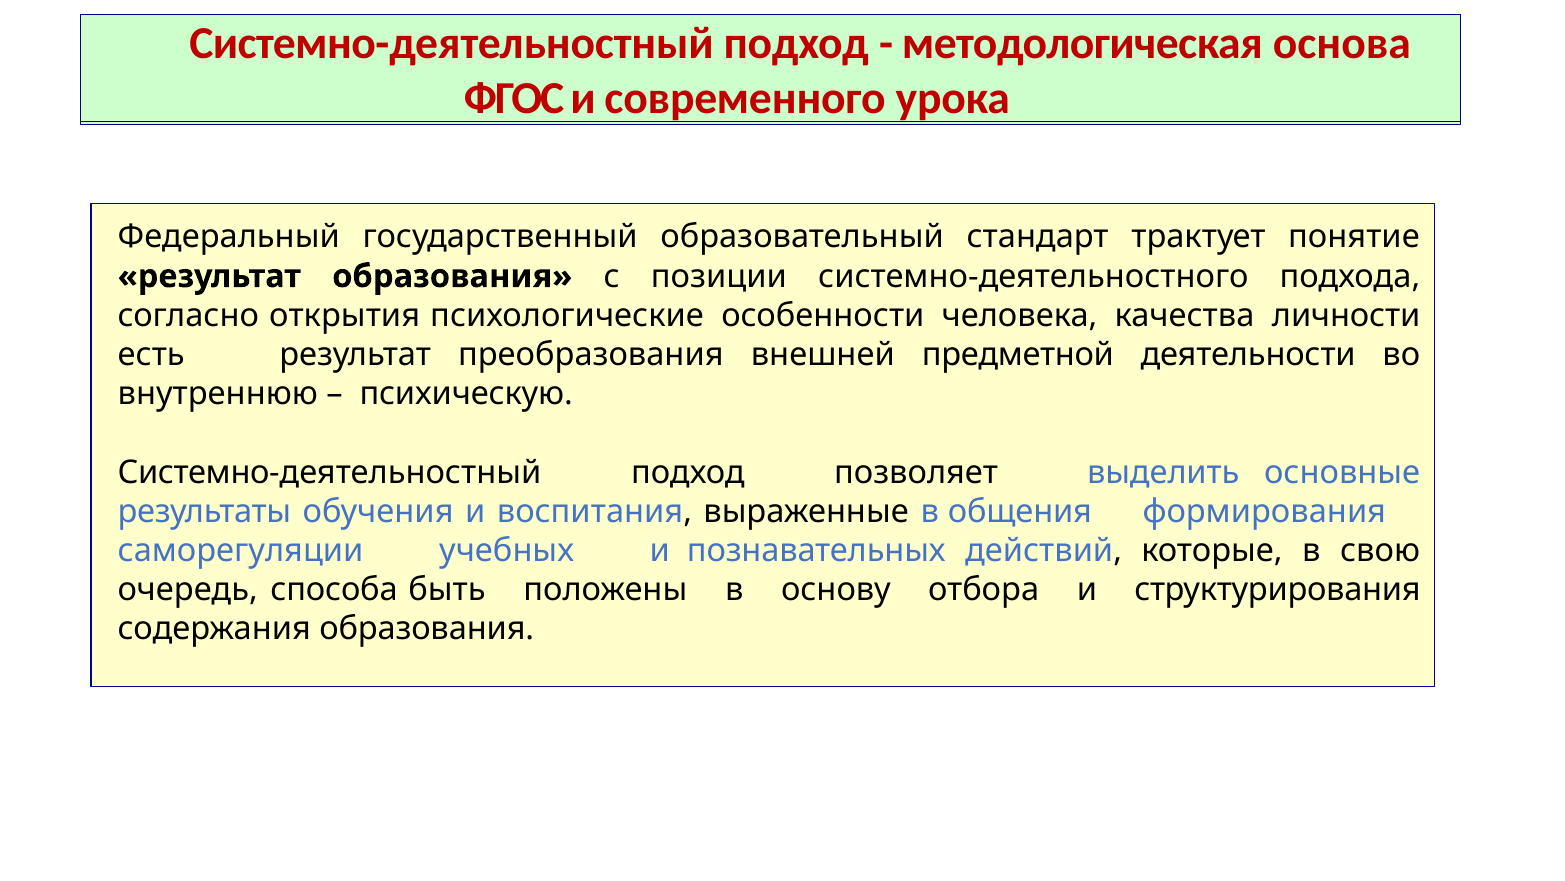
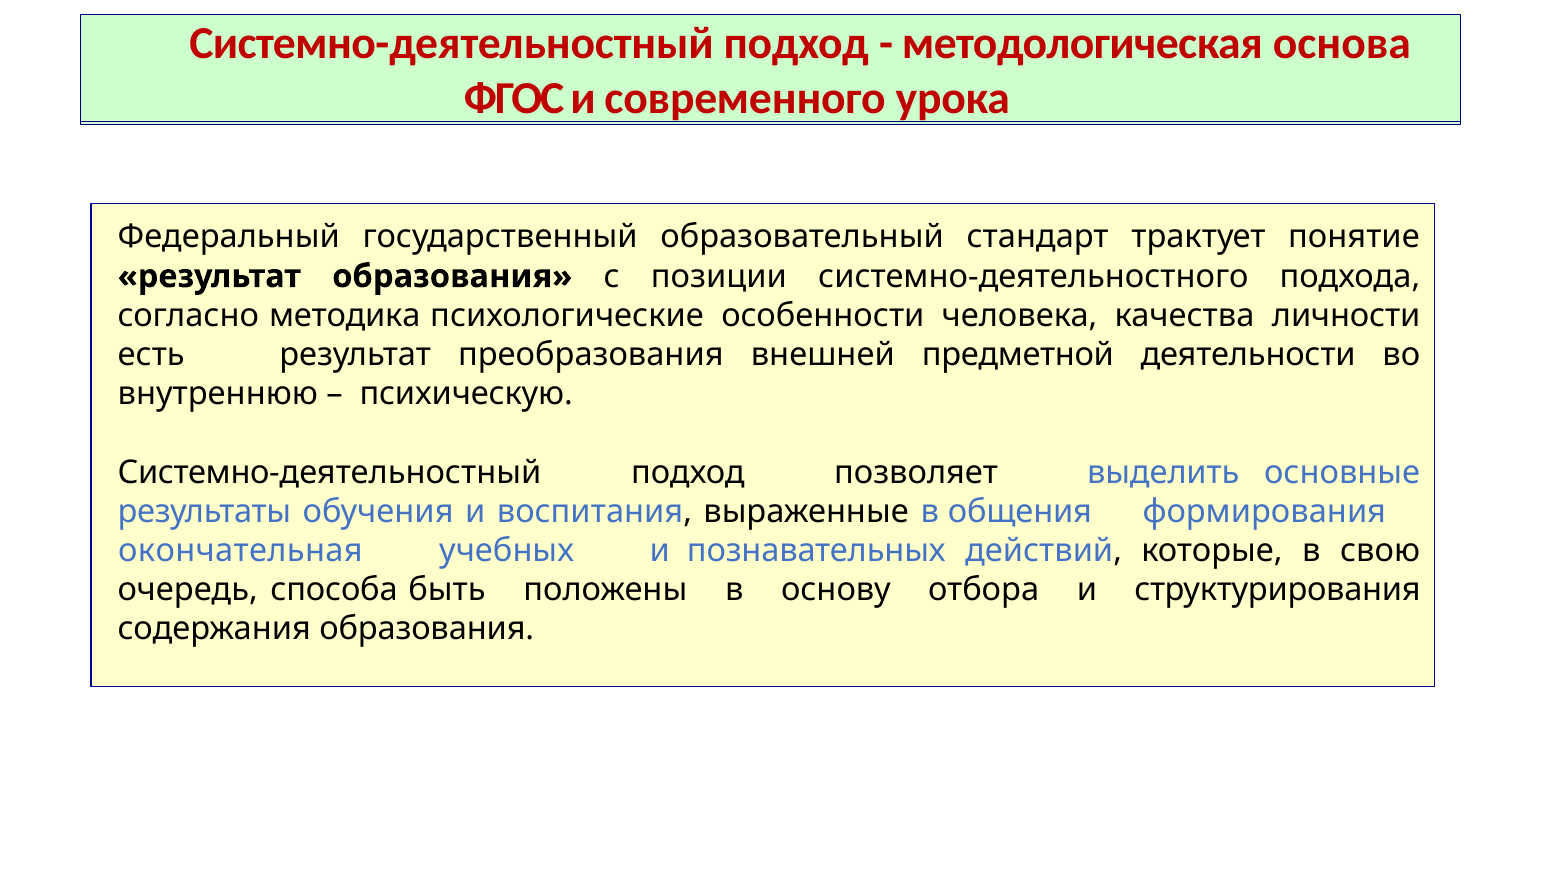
открытия: открытия -> методика
саморегуляции: саморегуляции -> окончательная
